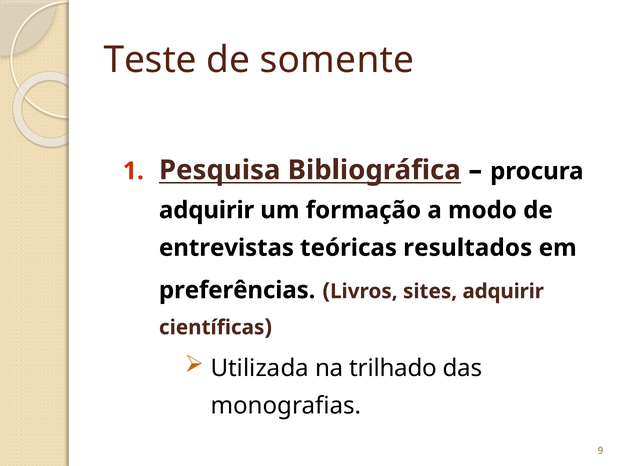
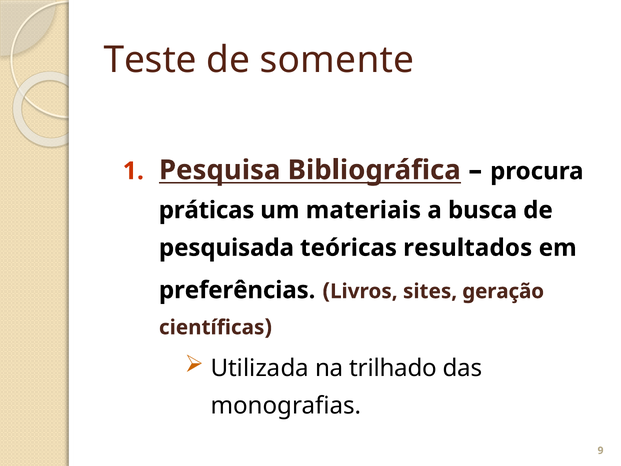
adquirir at (207, 210): adquirir -> práticas
formação: formação -> materiais
modo: modo -> busca
entrevistas: entrevistas -> pesquisada
sites adquirir: adquirir -> geração
